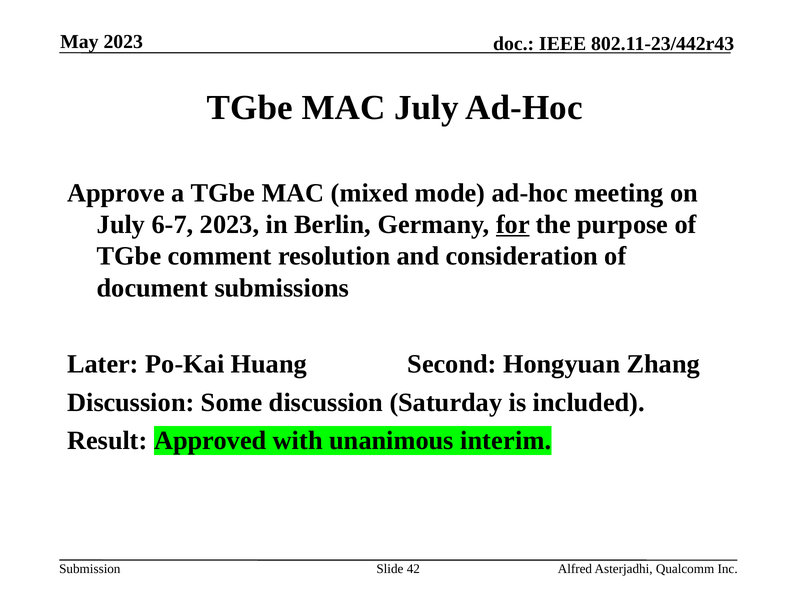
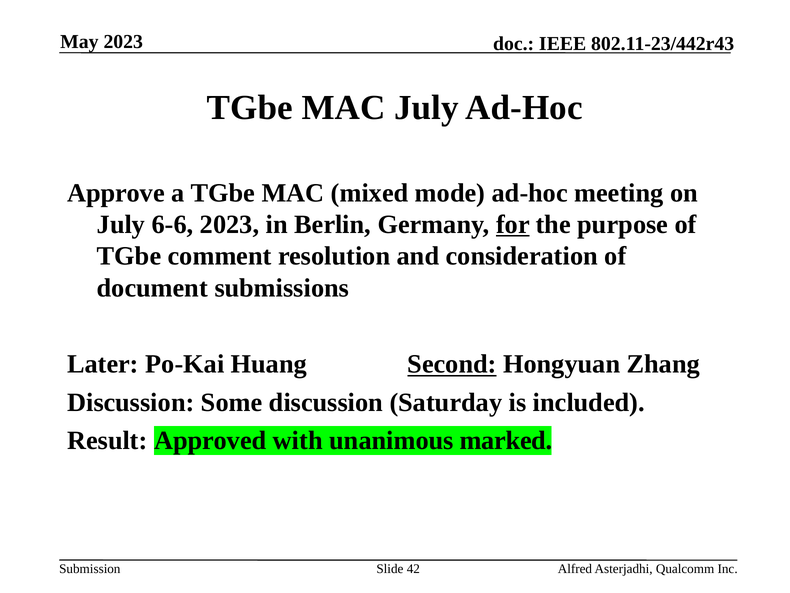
6-7: 6-7 -> 6-6
Second underline: none -> present
interim: interim -> marked
